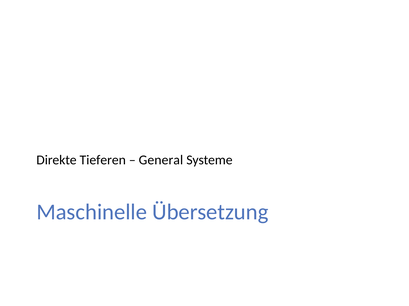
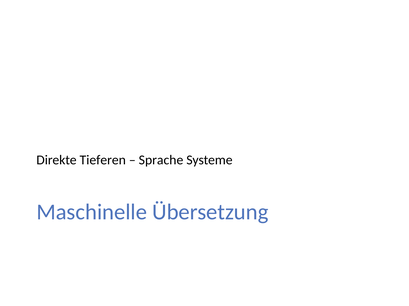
General: General -> Sprache
